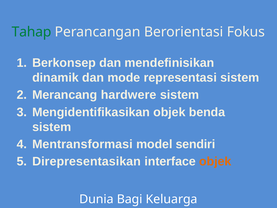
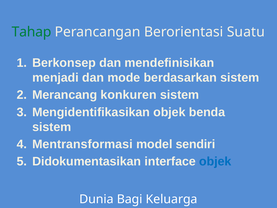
Fokus: Fokus -> Suatu
dinamik: dinamik -> menjadi
representasi: representasi -> berdasarkan
hardwere: hardwere -> konkuren
Direpresentasikan: Direpresentasikan -> Didokumentasikan
objek at (215, 161) colour: orange -> blue
